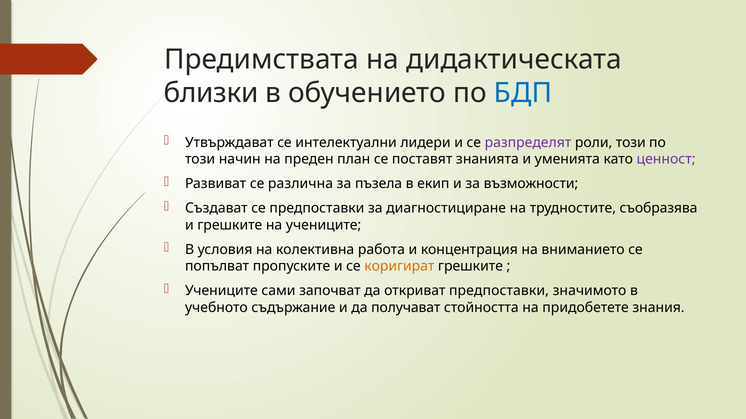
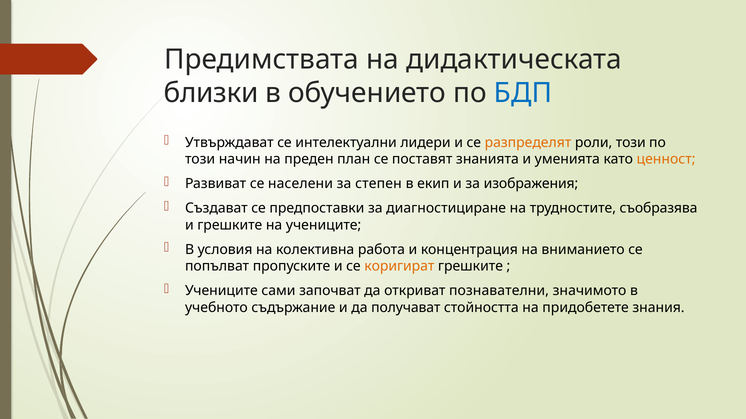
разпределят colour: purple -> orange
ценност colour: purple -> orange
различна: различна -> населени
пъзела: пъзела -> степен
възможности: възможности -> изображения
откриват предпоставки: предпоставки -> познавателни
